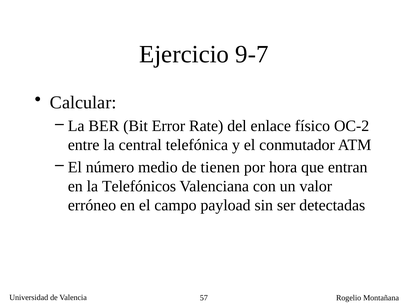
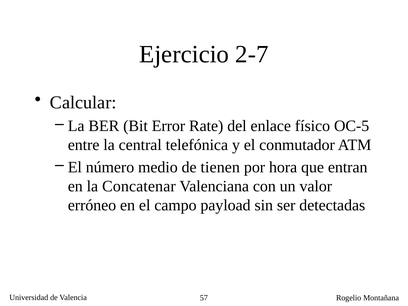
9-7: 9-7 -> 2-7
OC-2: OC-2 -> OC-5
Telefónicos: Telefónicos -> Concatenar
